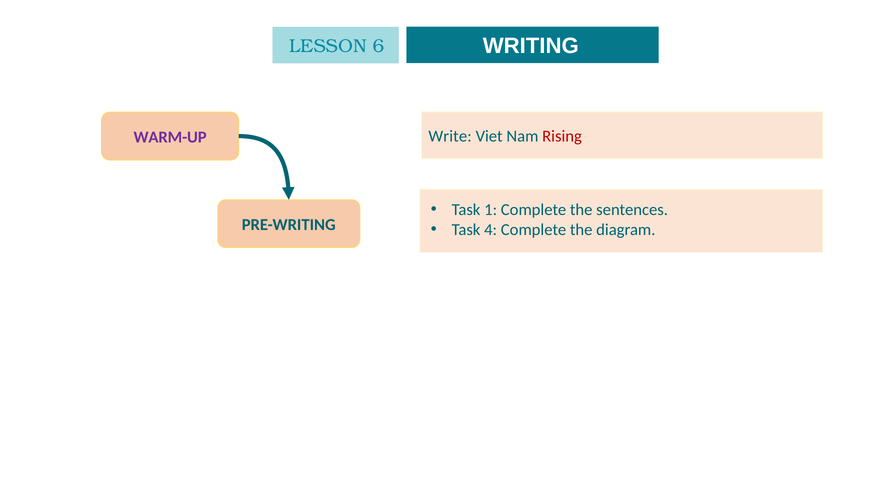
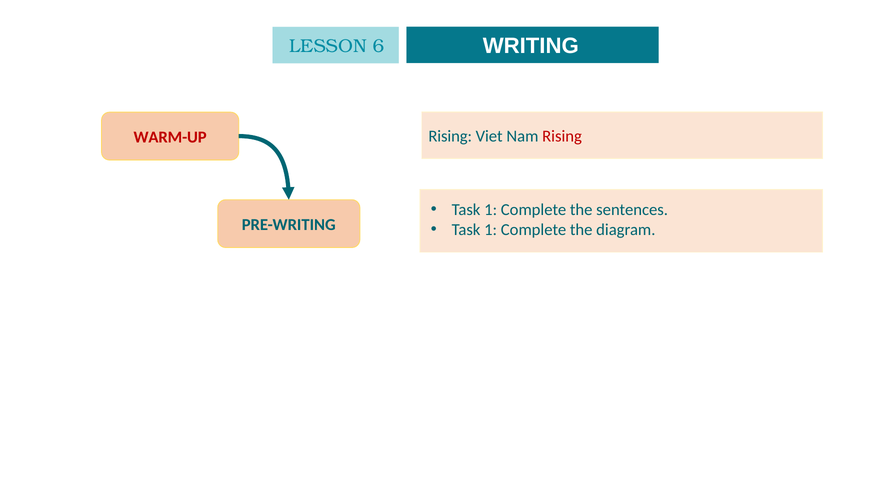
Write at (450, 136): Write -> Rising
WARM-UP colour: purple -> red
4 at (491, 229): 4 -> 1
